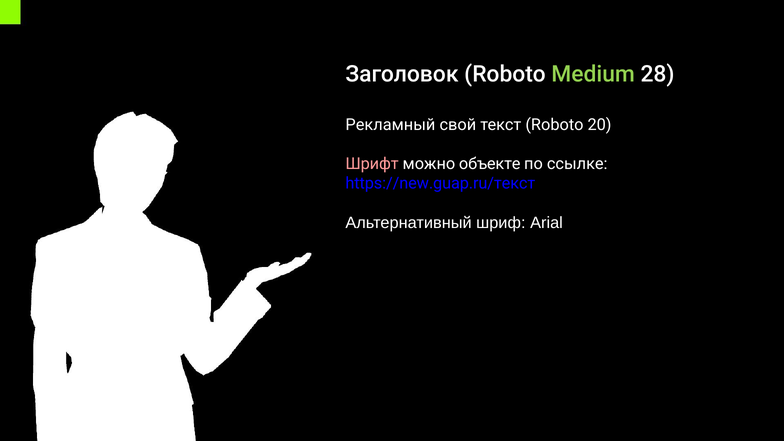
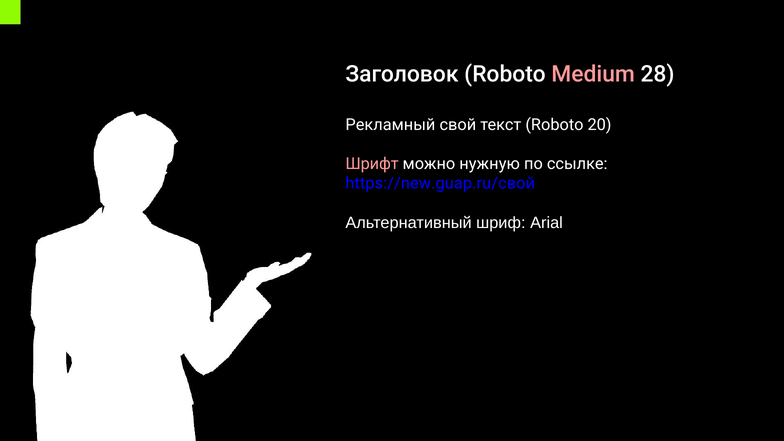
Medium colour: light green -> pink
объекте: объекте -> нужную
https://new.guap.ru/текст: https://new.guap.ru/текст -> https://new.guap.ru/свой
